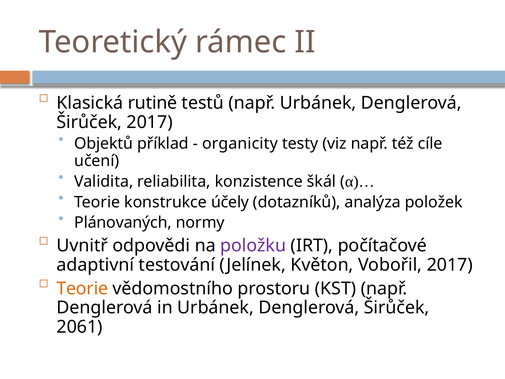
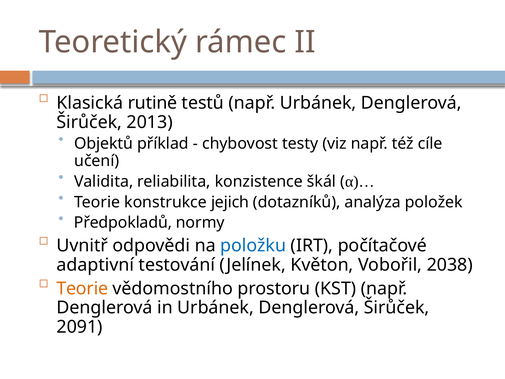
Širůček 2017: 2017 -> 2013
organicity: organicity -> chybovost
účely: účely -> jejich
Plánovaných: Plánovaných -> Předpokladů
položku colour: purple -> blue
Vobořil 2017: 2017 -> 2038
2061: 2061 -> 2091
